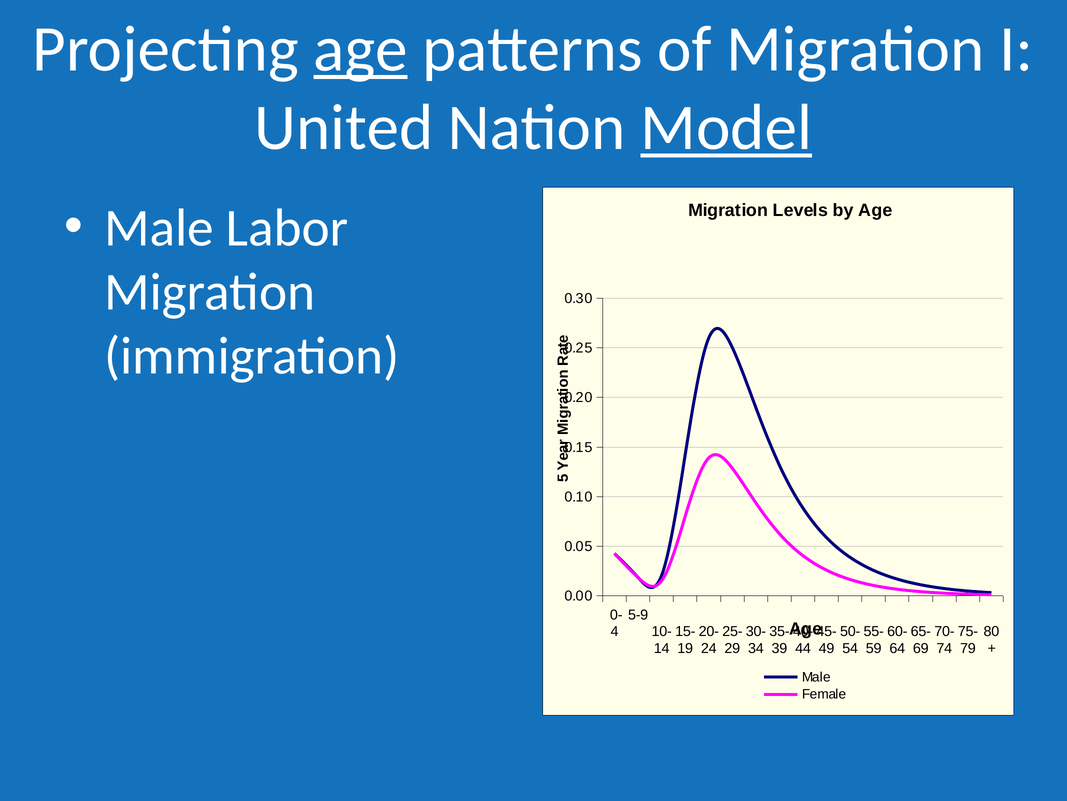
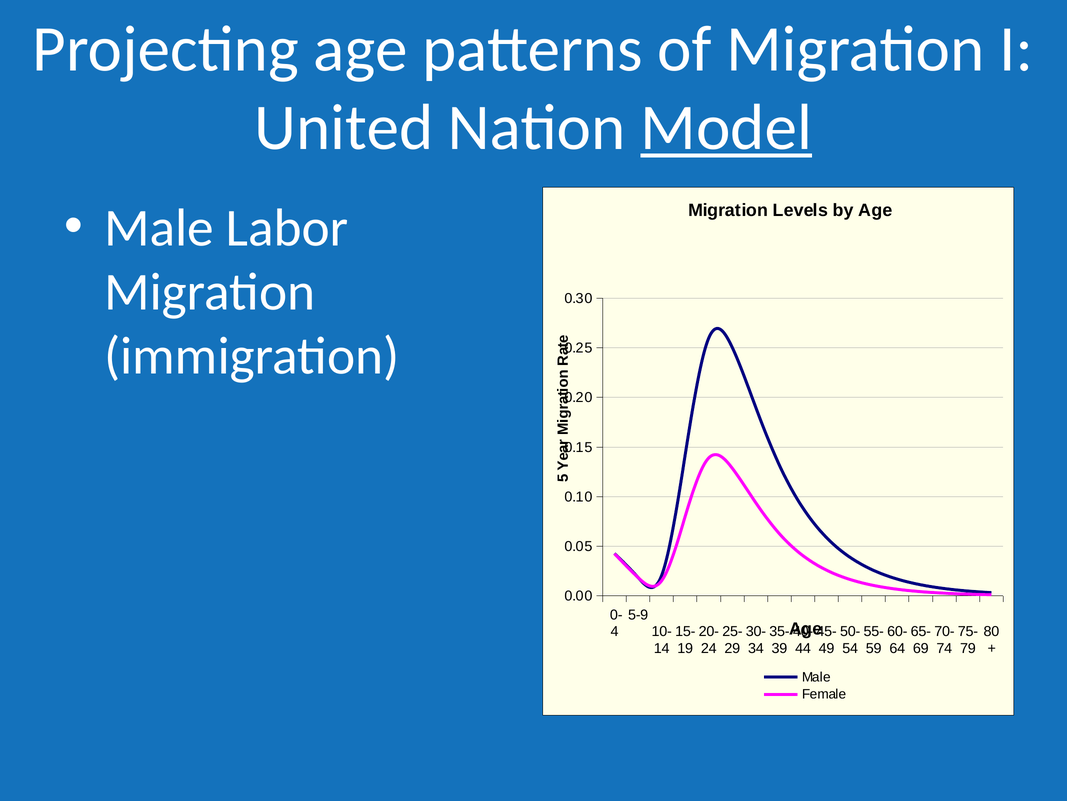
age at (360, 49) underline: present -> none
